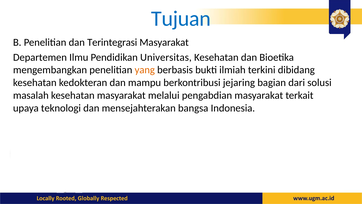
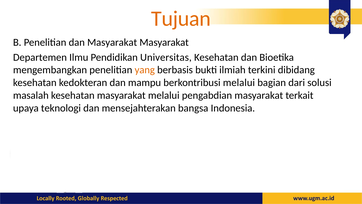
Tujuan colour: blue -> orange
dan Terintegrasi: Terintegrasi -> Masyarakat
berkontribusi jejaring: jejaring -> melalui
